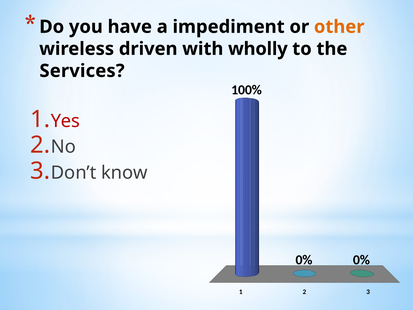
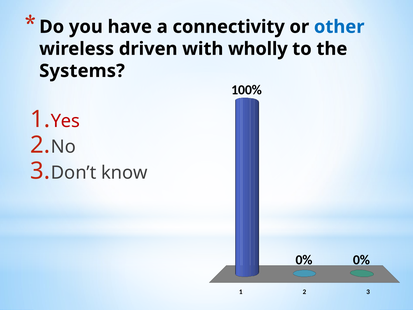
impediment: impediment -> connectivity
other colour: orange -> blue
Services: Services -> Systems
